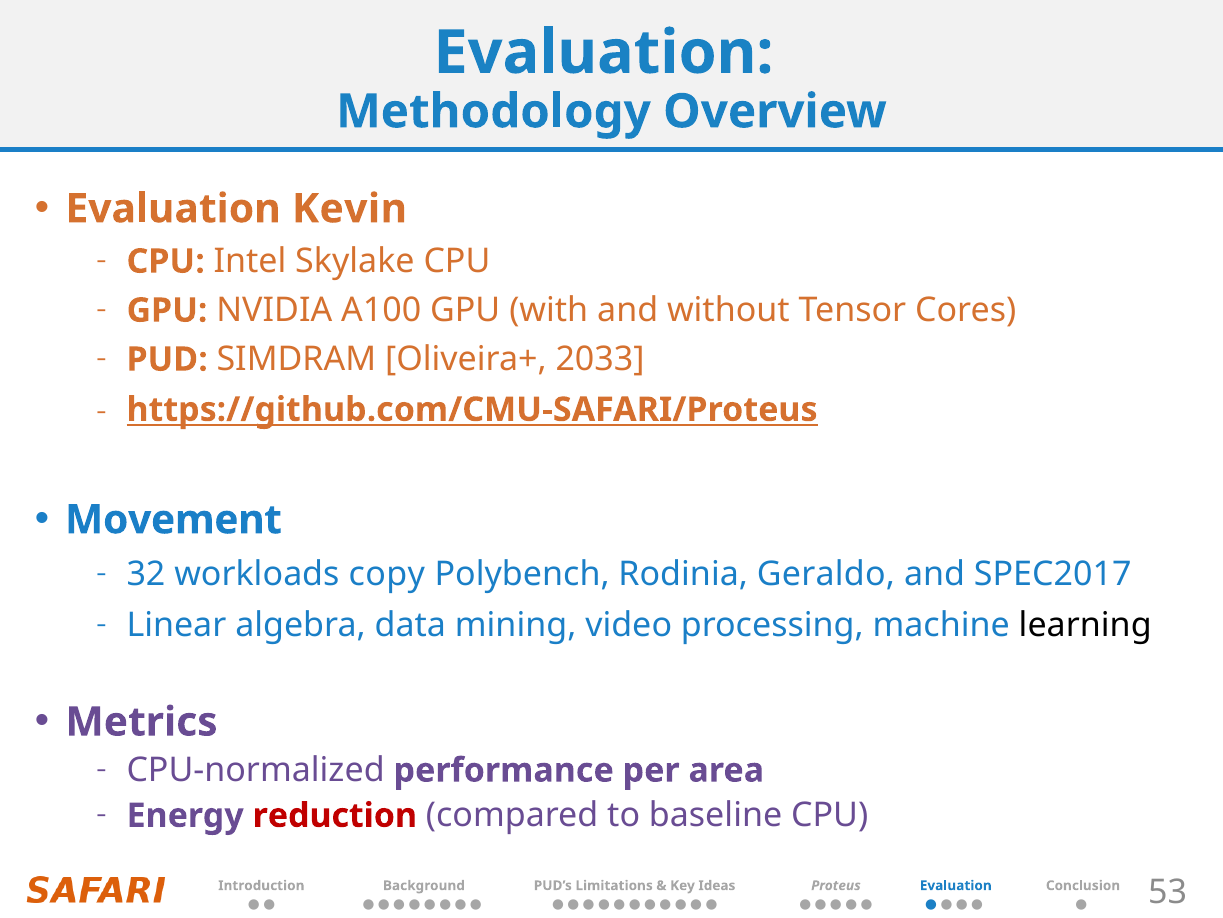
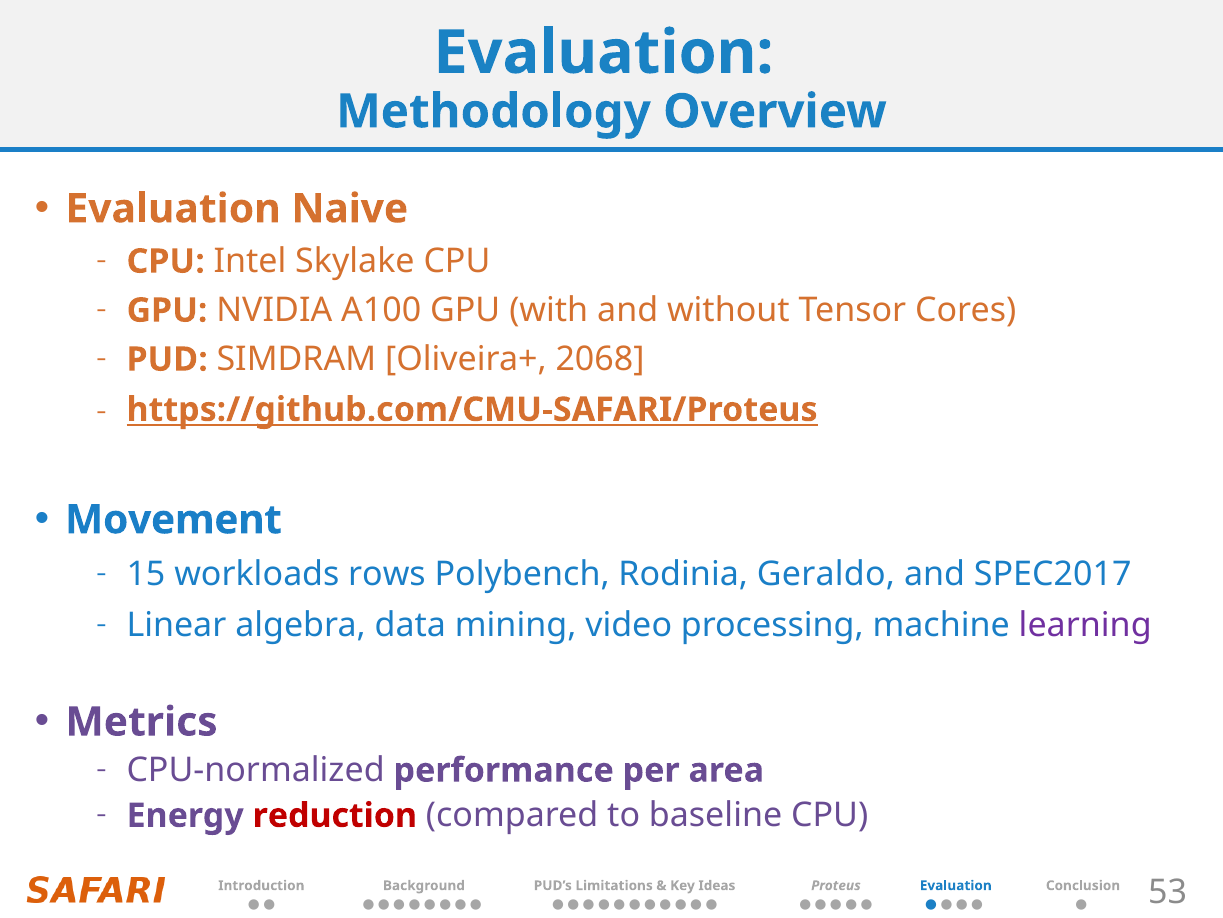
Kevin: Kevin -> Naive
2033: 2033 -> 2068
32: 32 -> 15
copy: copy -> rows
learning colour: black -> purple
